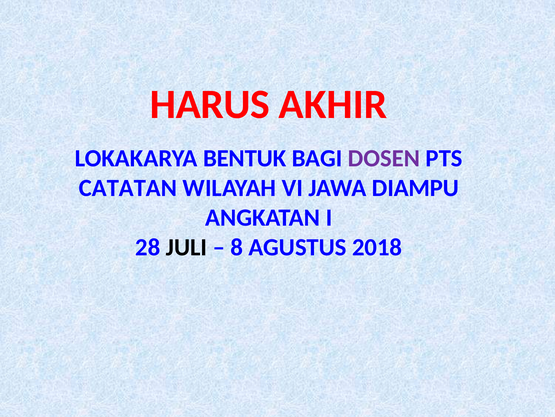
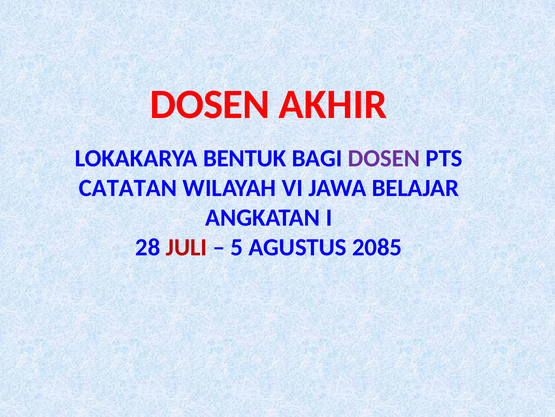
HARUS at (210, 104): HARUS -> DOSEN
DIAMPU: DIAMPU -> BELAJAR
JULI colour: black -> red
8: 8 -> 5
2018: 2018 -> 2085
